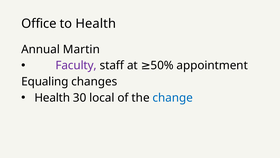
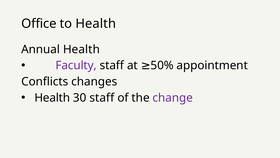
Annual Martin: Martin -> Health
Equaling: Equaling -> Conflicts
30 local: local -> staff
change colour: blue -> purple
